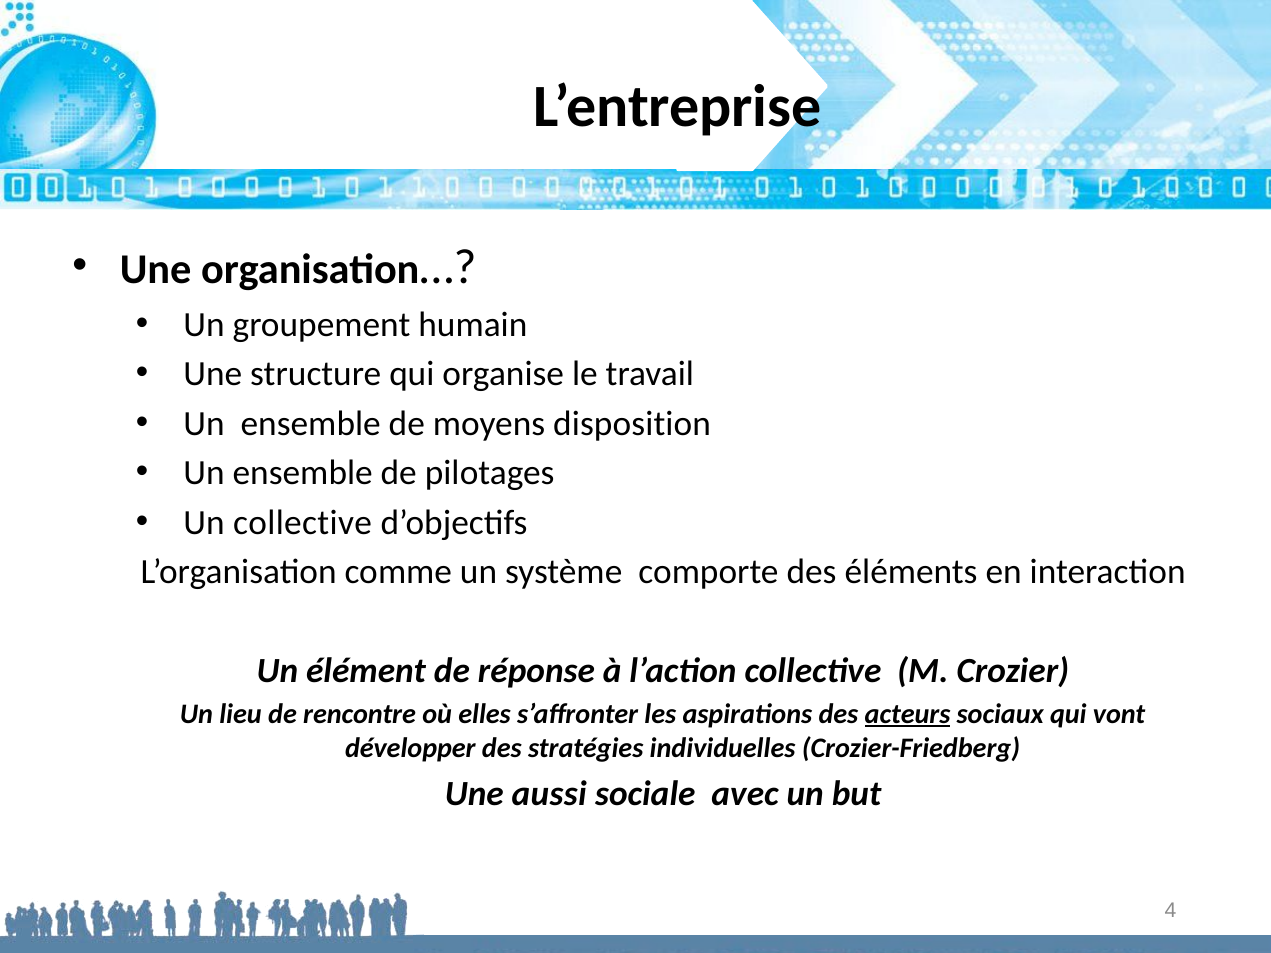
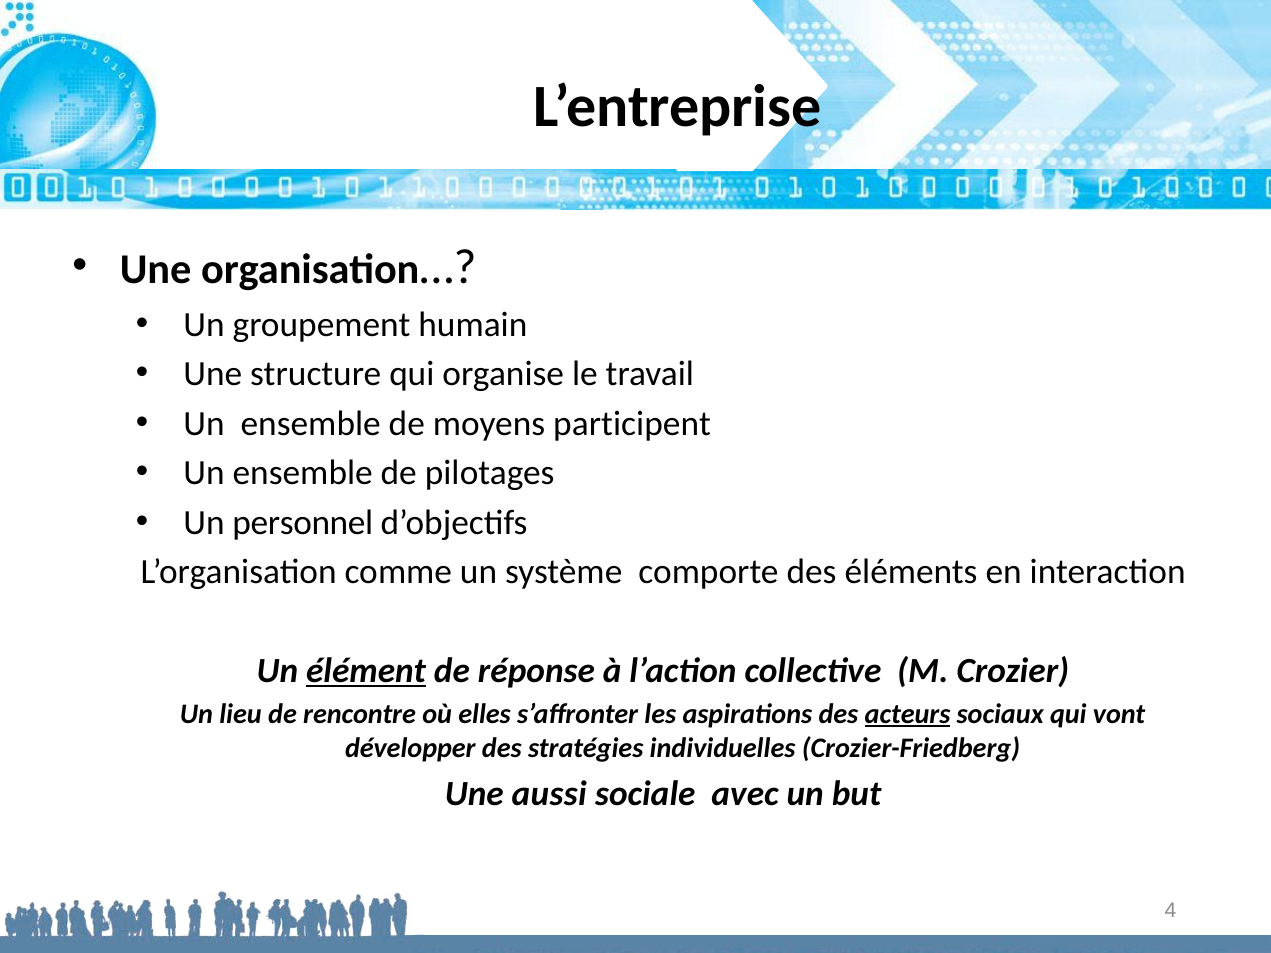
disposition: disposition -> participent
Un collective: collective -> personnel
élément underline: none -> present
